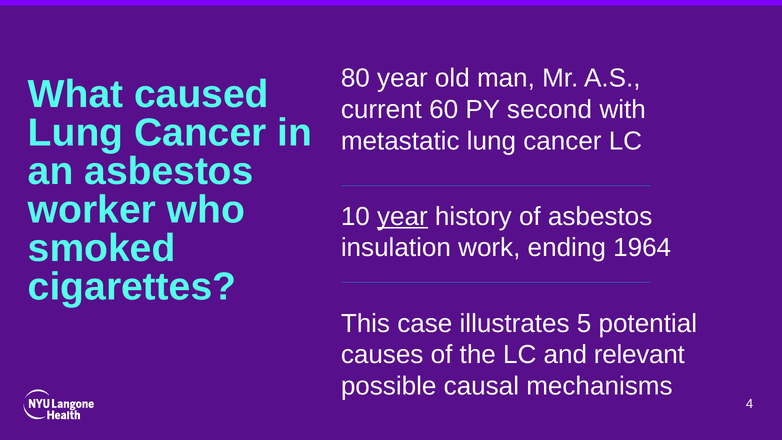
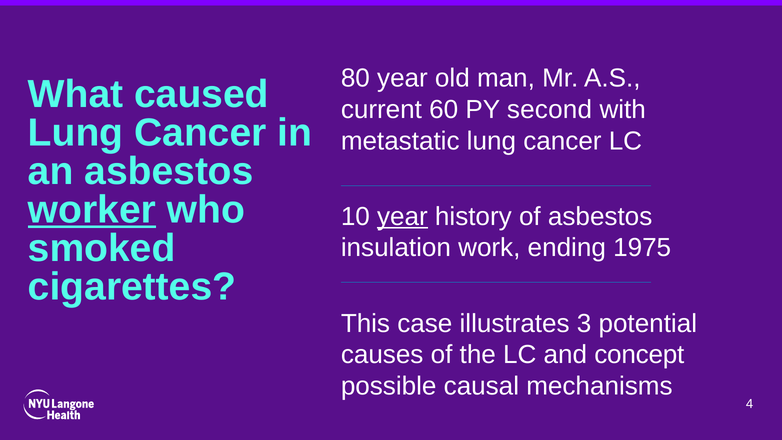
worker underline: none -> present
1964: 1964 -> 1975
5: 5 -> 3
relevant: relevant -> concept
